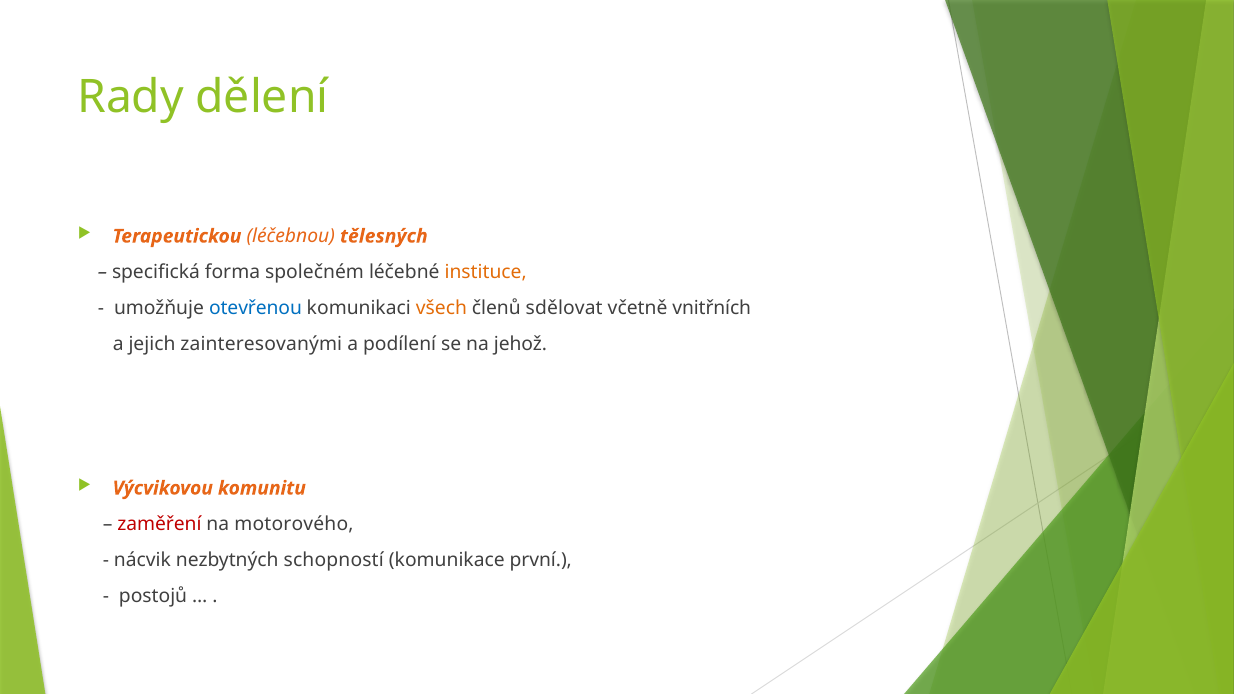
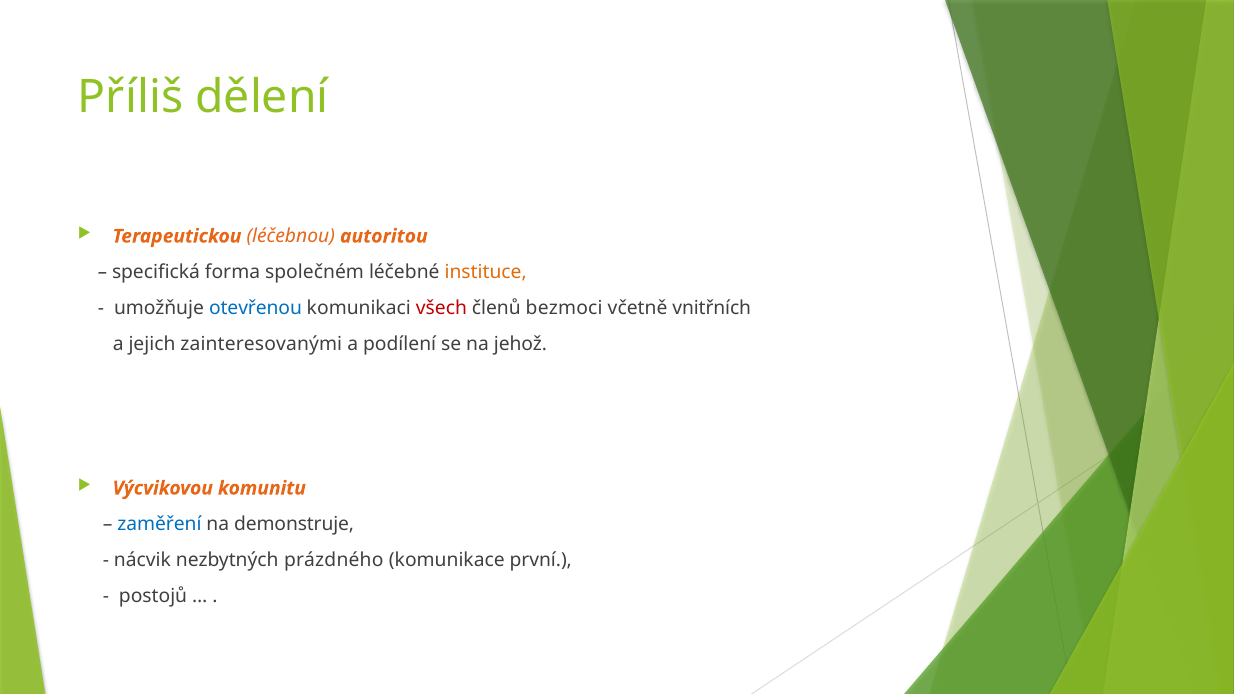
Rady: Rady -> Příliš
tělesných: tělesných -> autoritou
všech colour: orange -> red
sdělovat: sdělovat -> bezmoci
zaměření colour: red -> blue
motorového: motorového -> demonstruje
schopností: schopností -> prázdného
